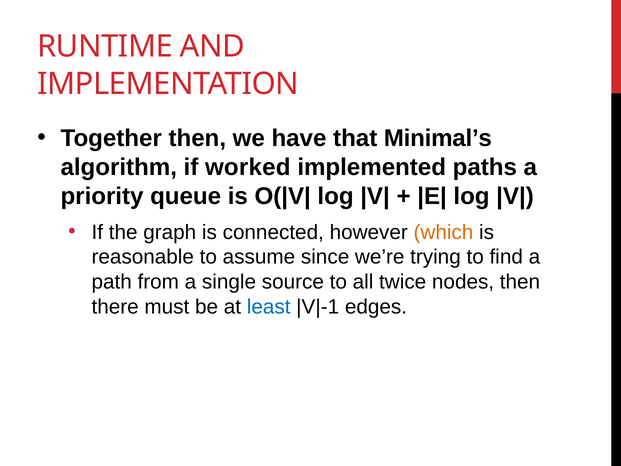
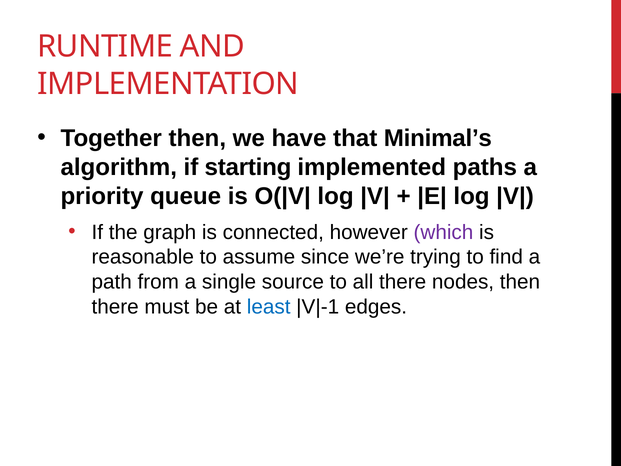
worked: worked -> starting
which colour: orange -> purple
all twice: twice -> there
